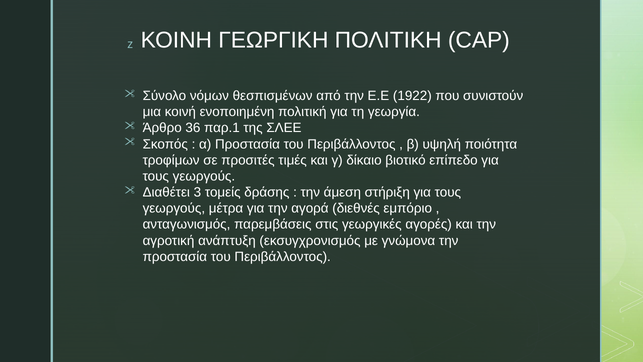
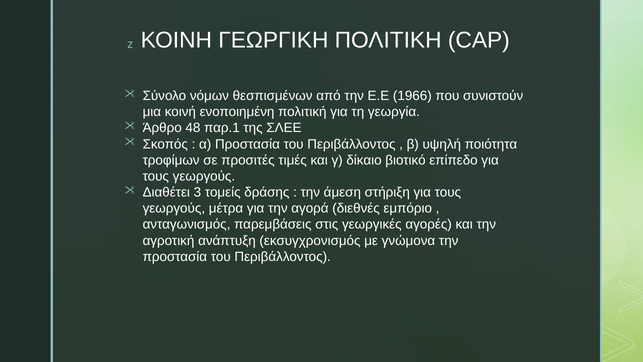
1922: 1922 -> 1966
36: 36 -> 48
